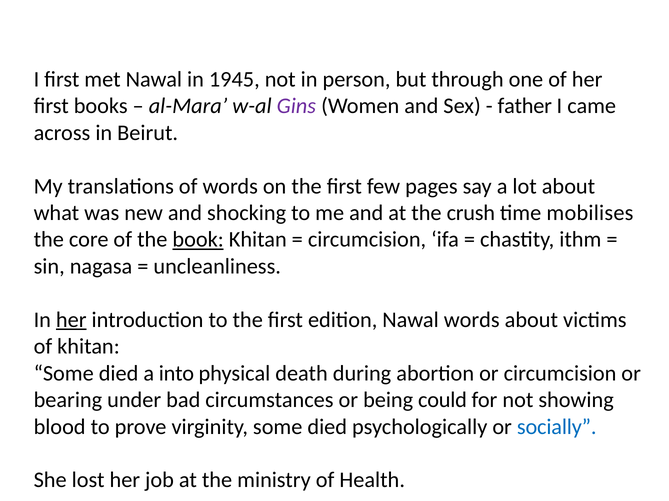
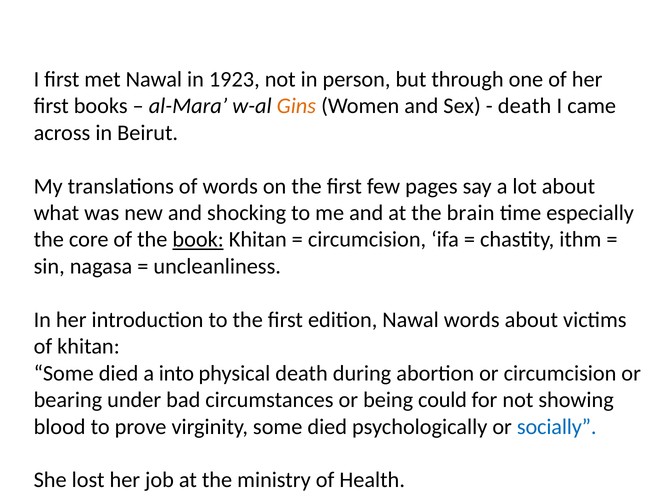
1945: 1945 -> 1923
Gins colour: purple -> orange
father at (525, 106): father -> death
crush: crush -> brain
mobilises: mobilises -> especially
her at (71, 320) underline: present -> none
